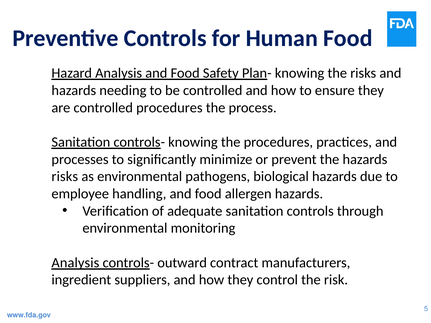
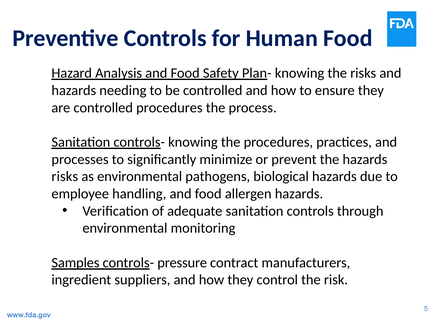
Analysis at (75, 263): Analysis -> Samples
outward: outward -> pressure
